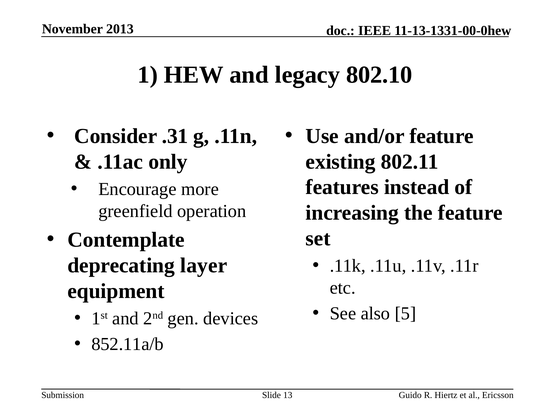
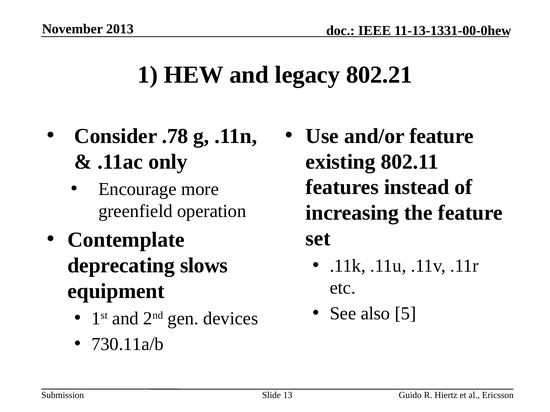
802.10: 802.10 -> 802.21
.31: .31 -> .78
layer: layer -> slows
852.11a/b: 852.11a/b -> 730.11a/b
